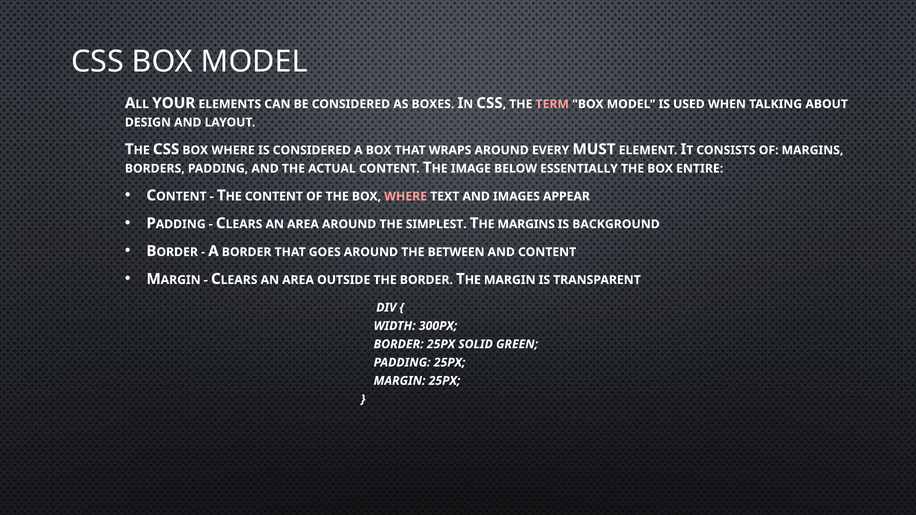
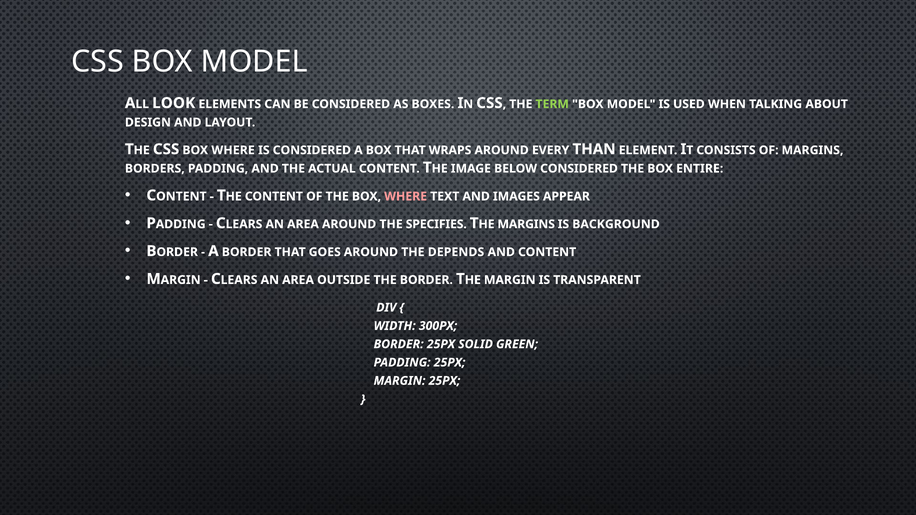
YOUR: YOUR -> LOOK
TERM colour: pink -> light green
MUST: MUST -> THAN
BELOW ESSENTIALLY: ESSENTIALLY -> CONSIDERED
SIMPLEST: SIMPLEST -> SPECIFIES
BETWEEN: BETWEEN -> DEPENDS
